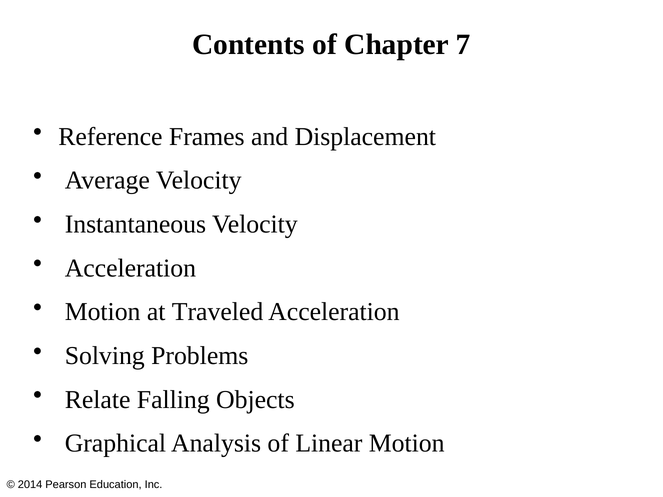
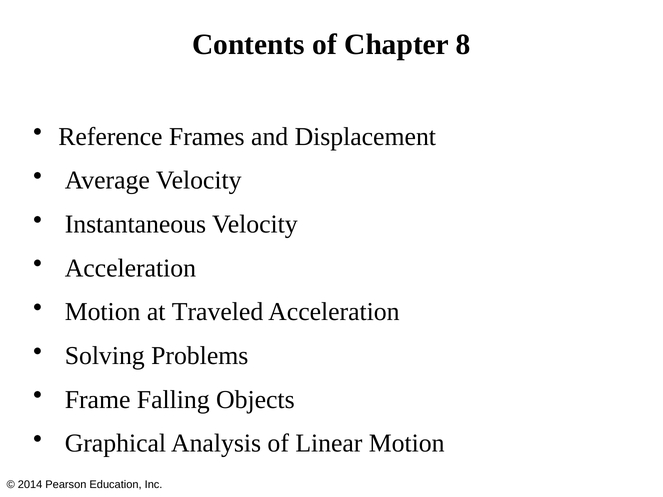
7: 7 -> 8
Relate: Relate -> Frame
